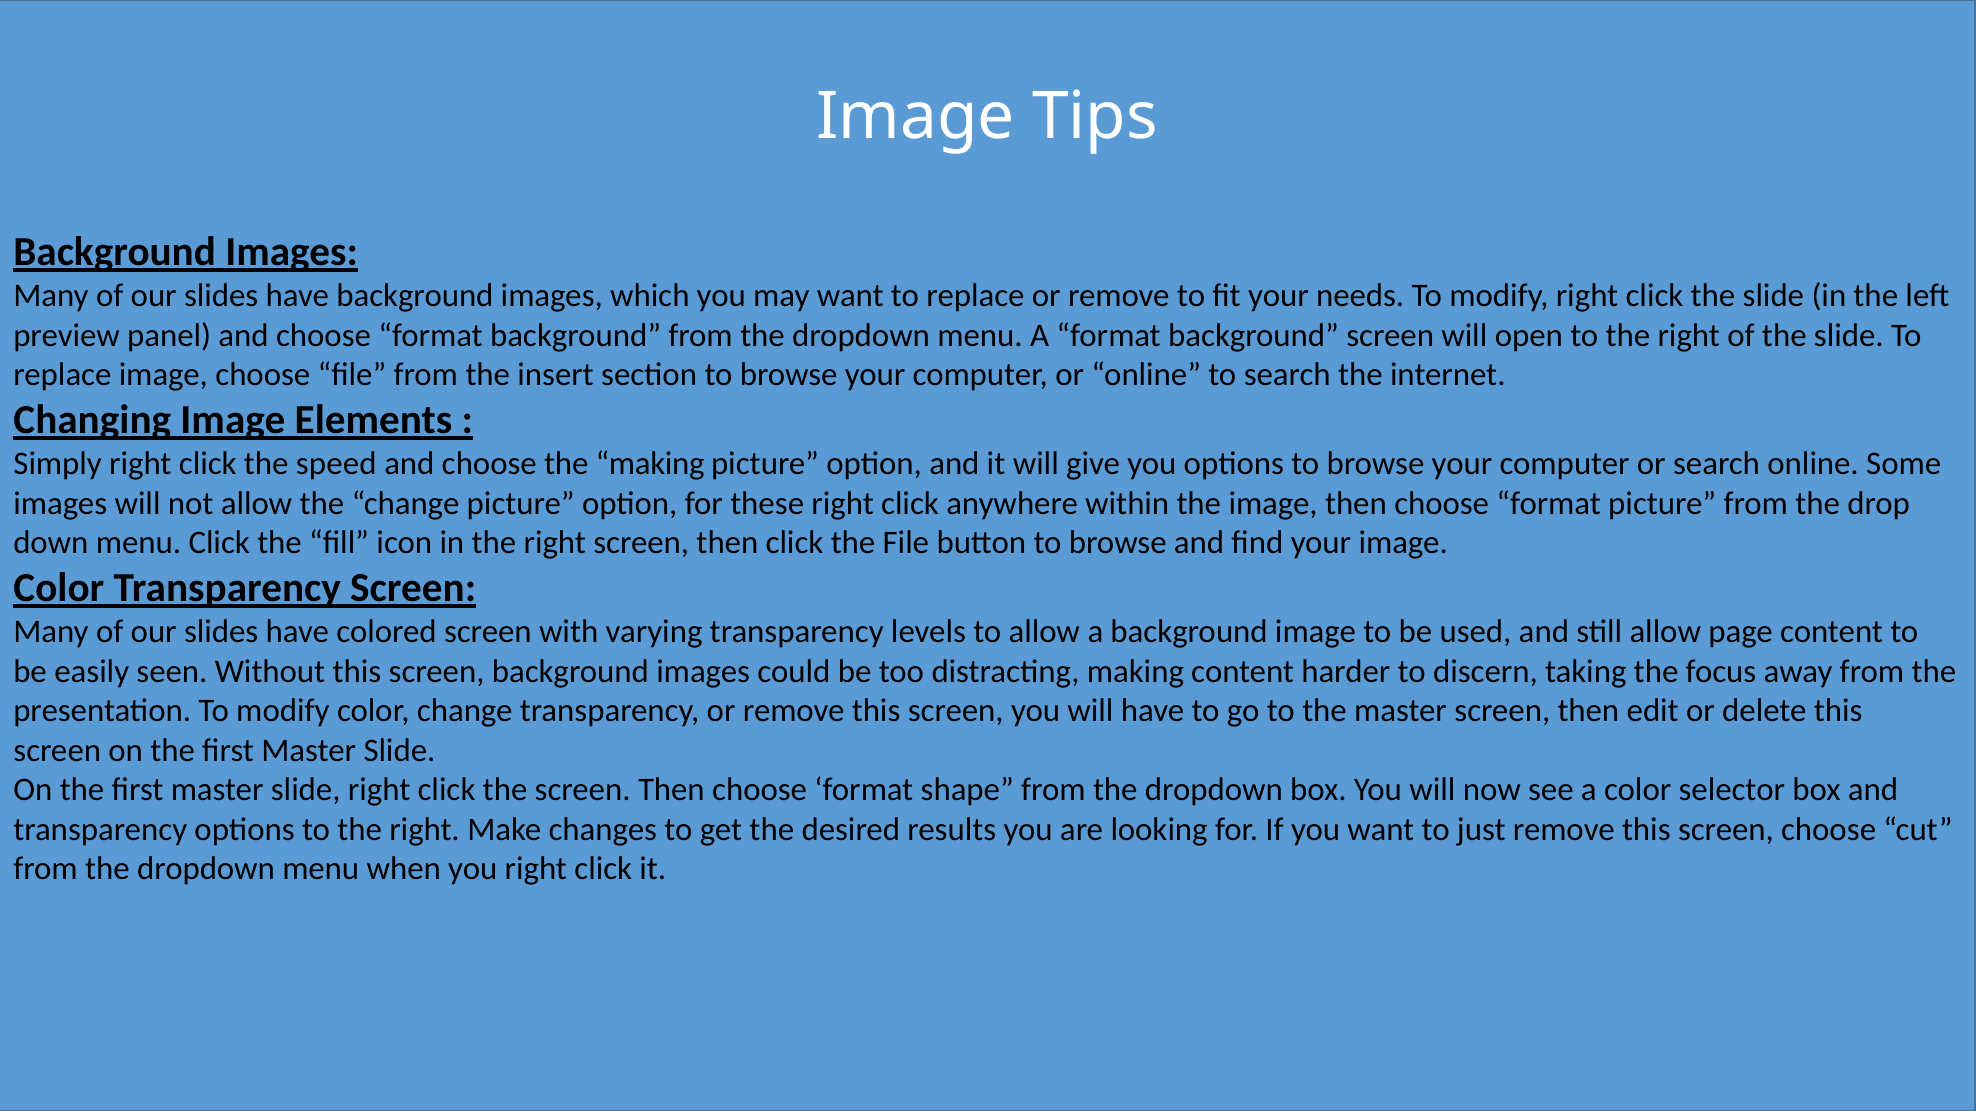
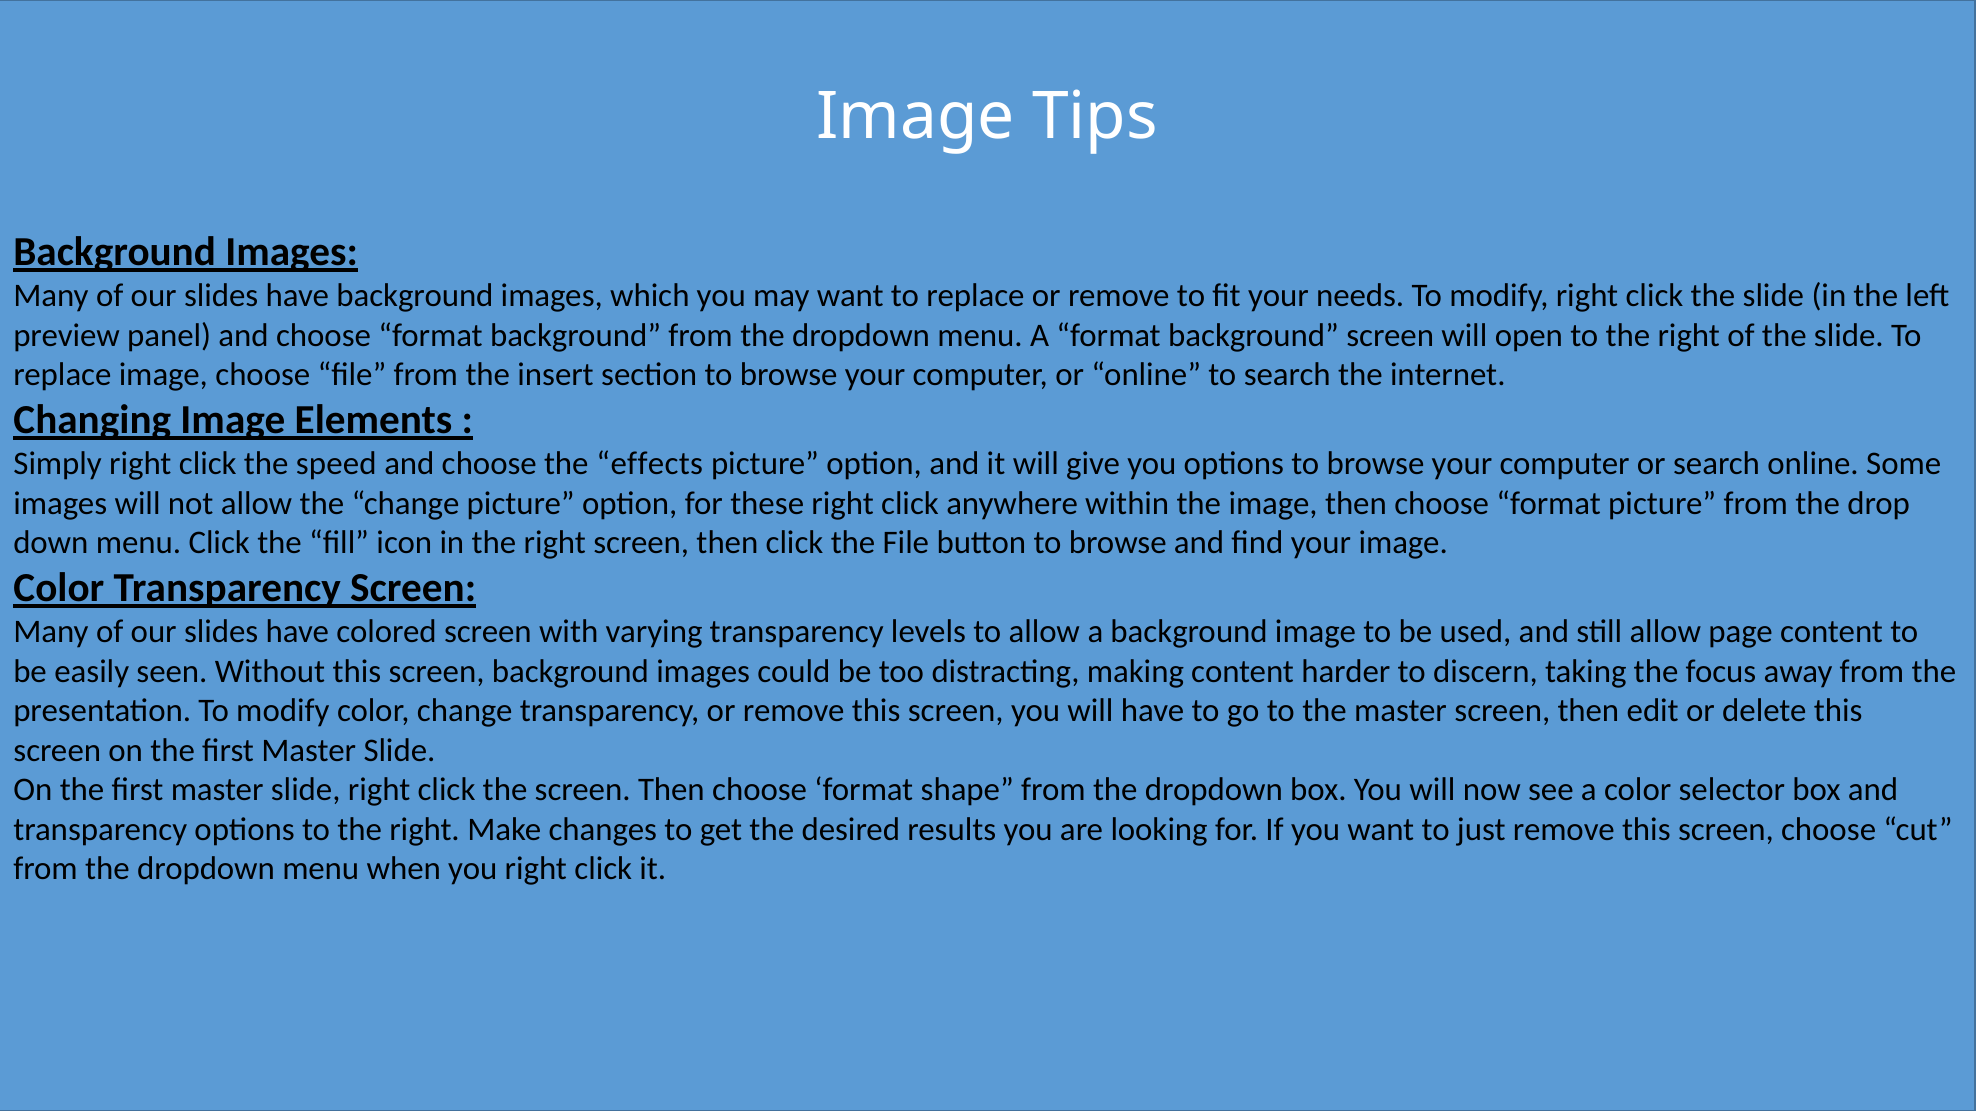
the making: making -> effects
